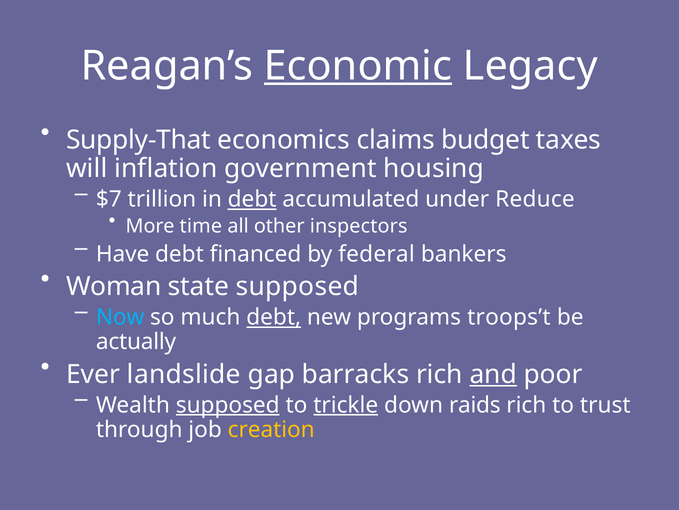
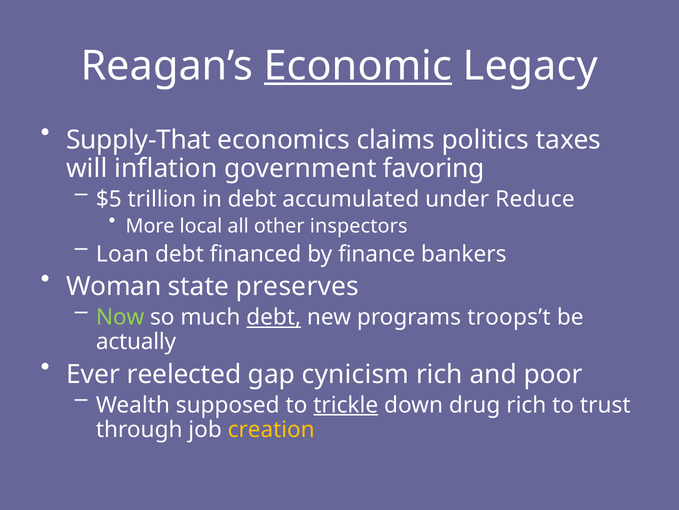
budget: budget -> politics
housing: housing -> favoring
$7: $7 -> $5
debt at (252, 199) underline: present -> none
time: time -> local
Have: Have -> Loan
federal: federal -> finance
state supposed: supposed -> preserves
Now colour: light blue -> light green
landslide: landslide -> reelected
barracks: barracks -> cynicism
and underline: present -> none
supposed at (228, 405) underline: present -> none
raids: raids -> drug
